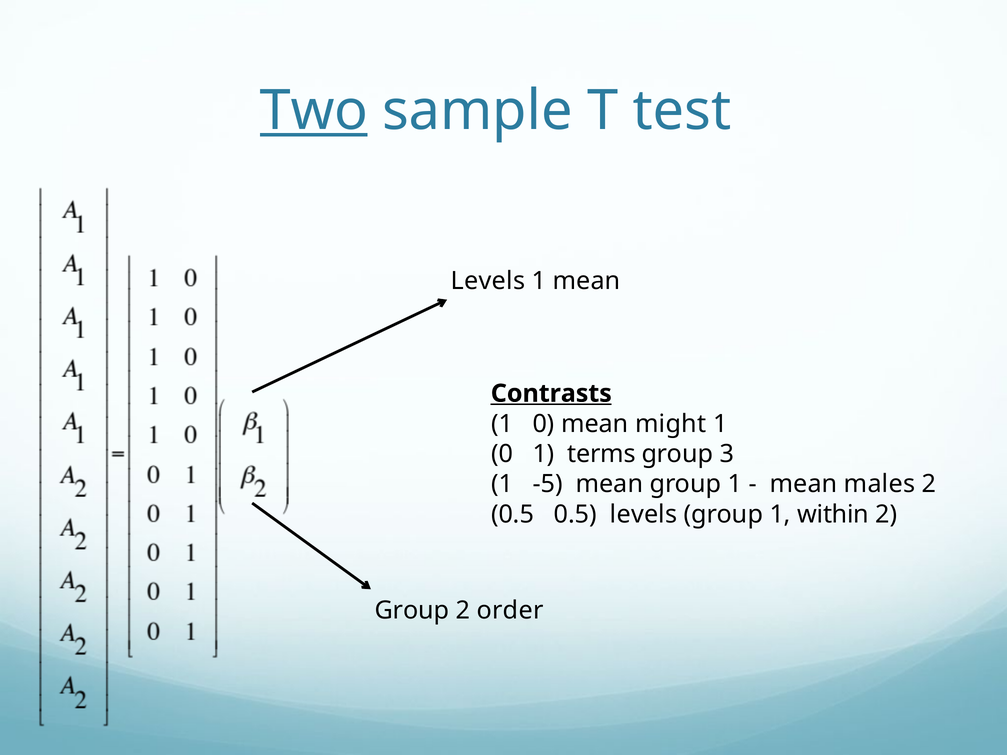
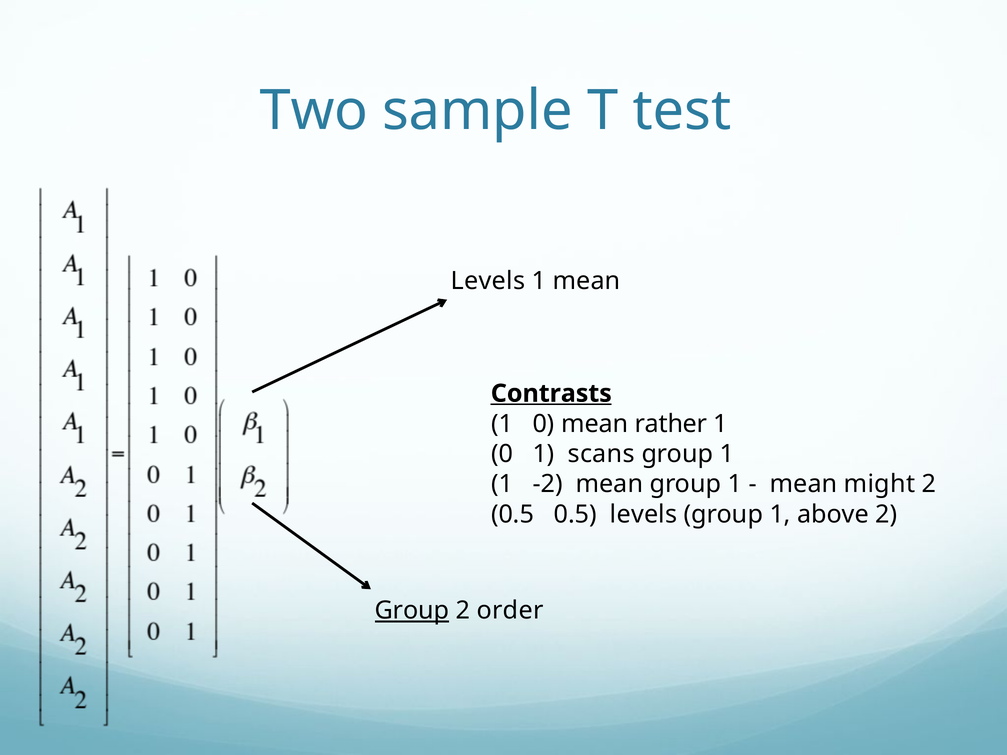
Two underline: present -> none
might: might -> rather
terms: terms -> scans
3 at (727, 454): 3 -> 1
-5: -5 -> -2
males: males -> might
within: within -> above
Group at (412, 611) underline: none -> present
